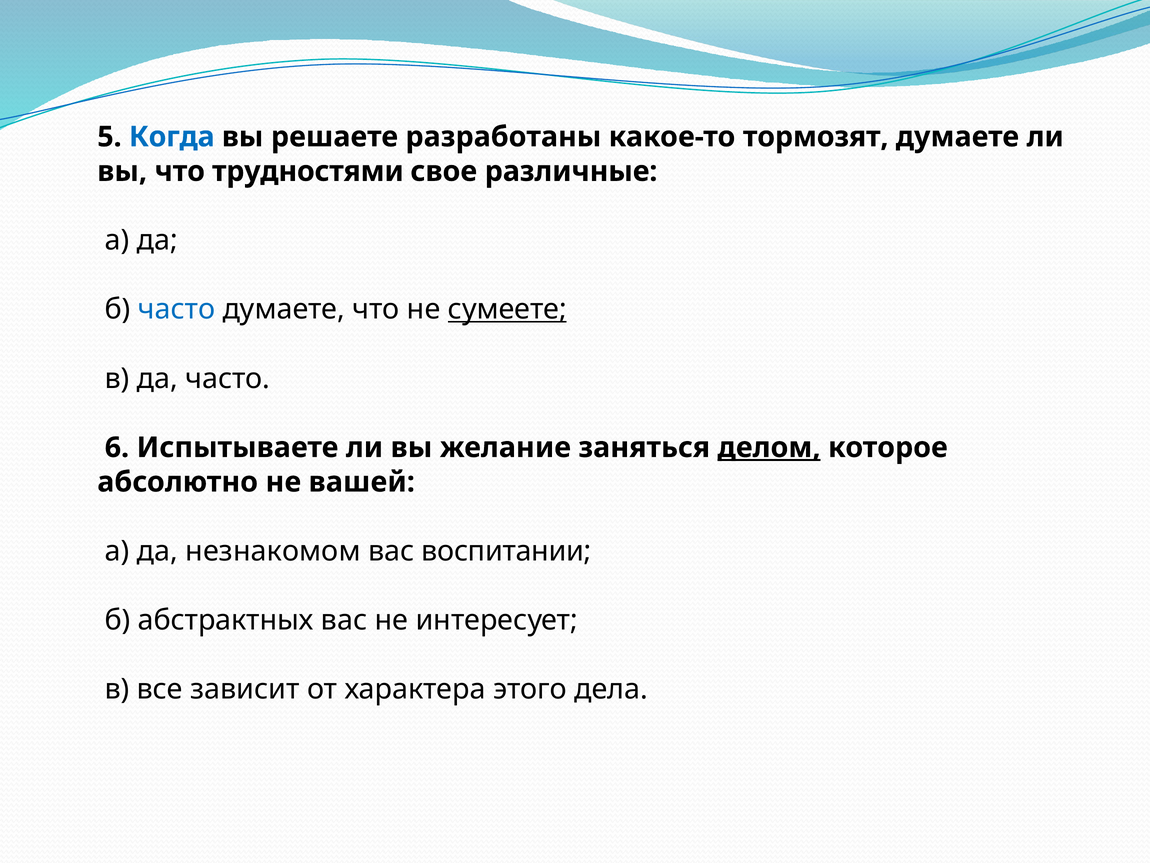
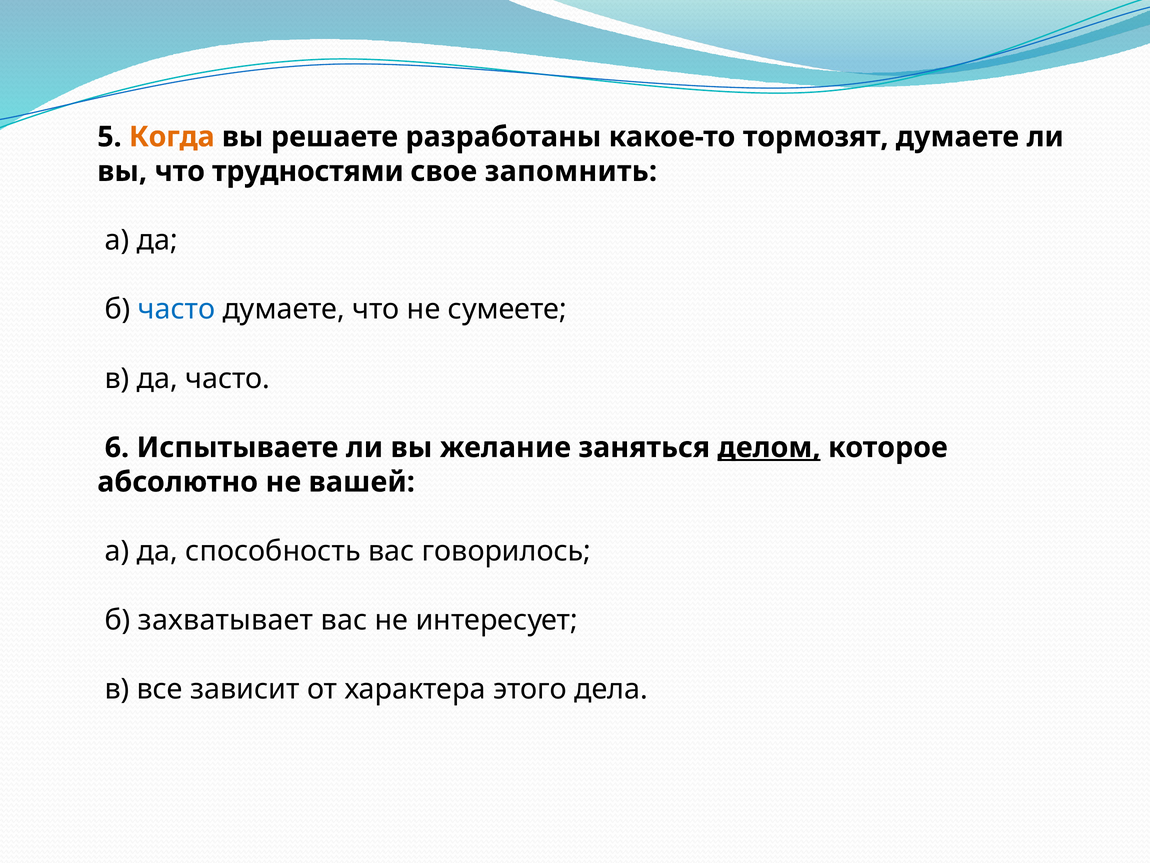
Когда colour: blue -> orange
различные: различные -> запомнить
сумеете underline: present -> none
незнакомом: незнакомом -> способность
воспитании: воспитании -> говорилось
абстрактных: абстрактных -> захватывает
